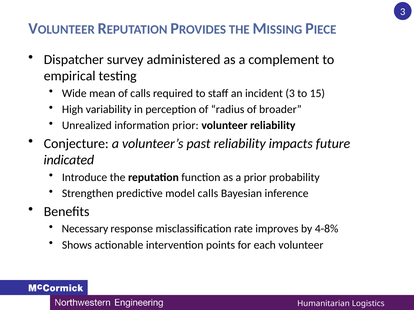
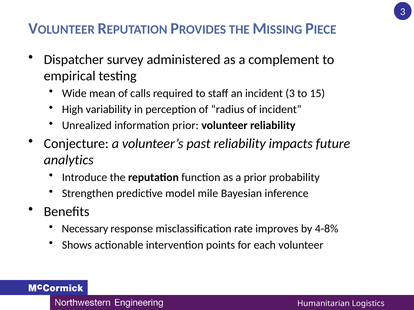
of broader: broader -> incident
indicated: indicated -> analytics
model calls: calls -> mile
